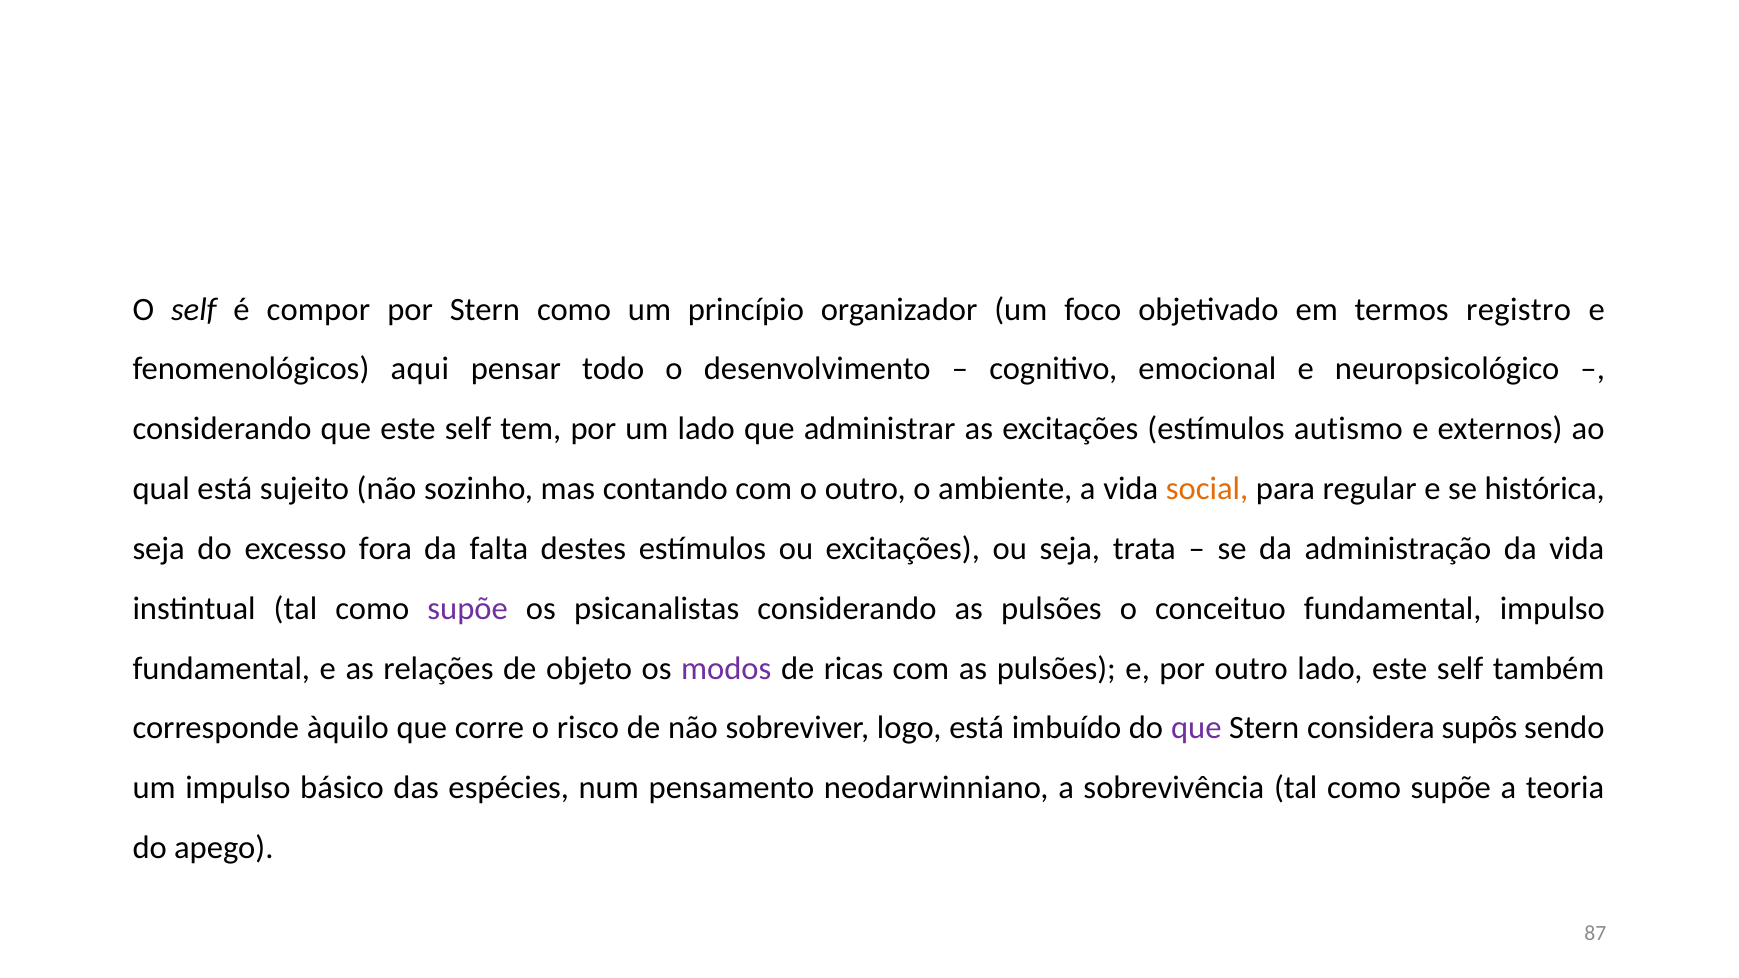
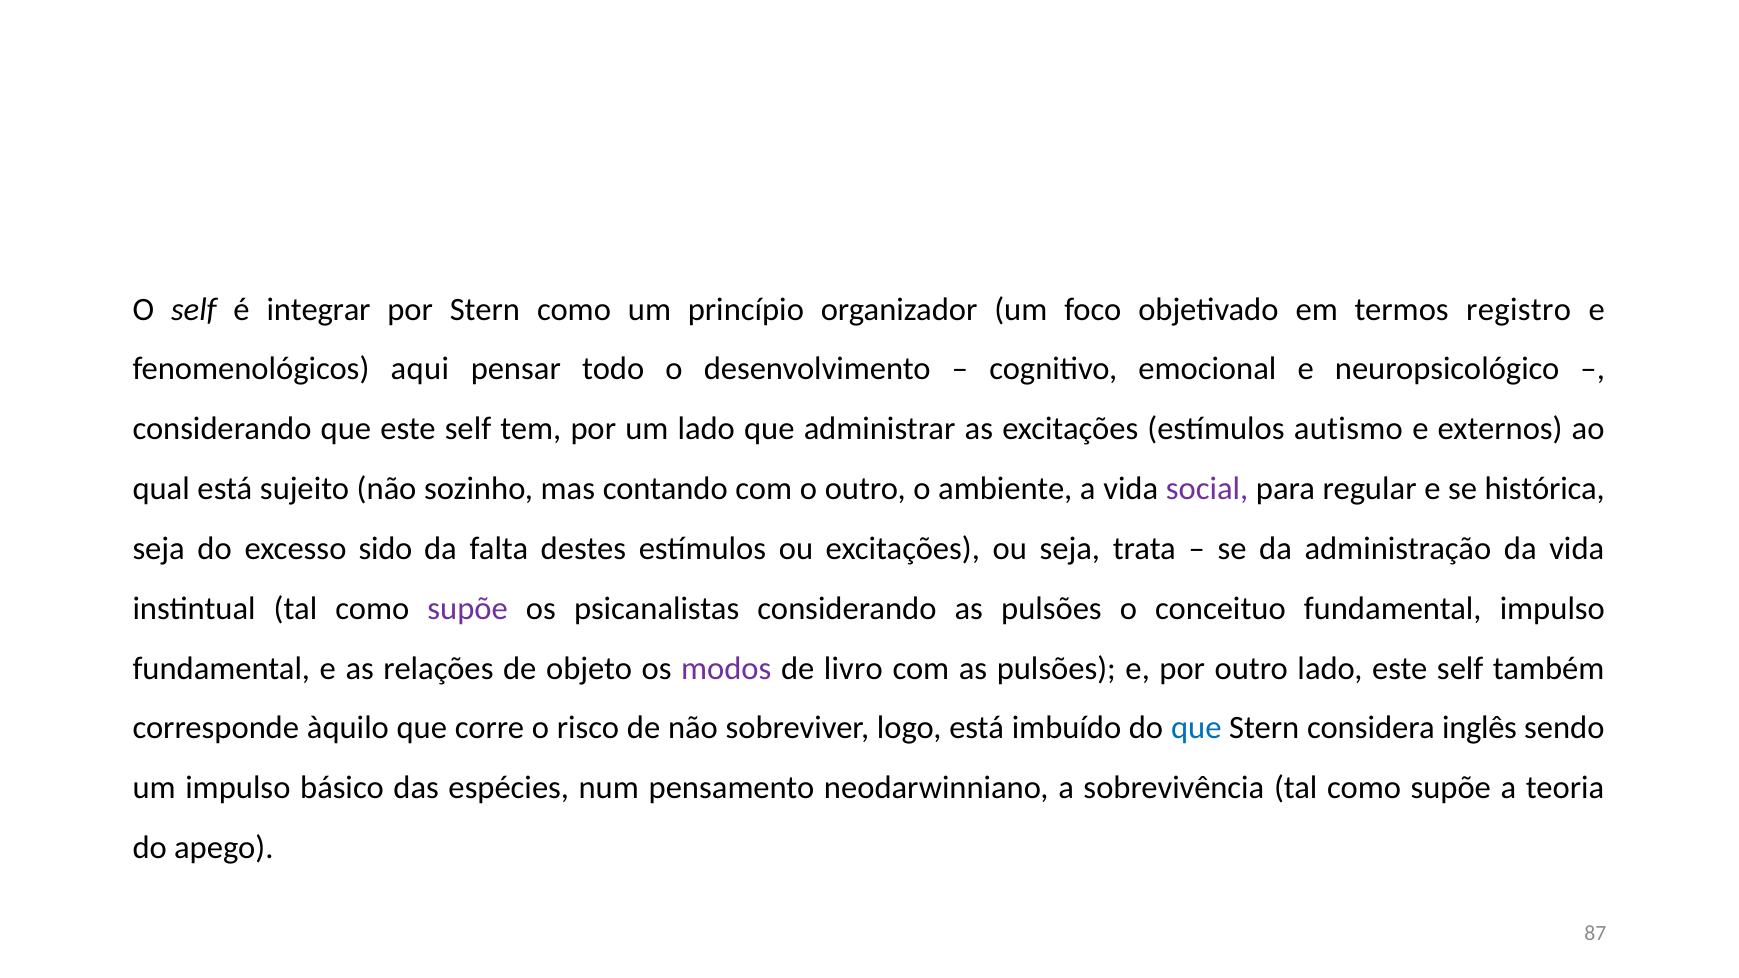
compor: compor -> integrar
social colour: orange -> purple
fora: fora -> sido
ricas: ricas -> livro
que at (1196, 728) colour: purple -> blue
supôs: supôs -> inglês
